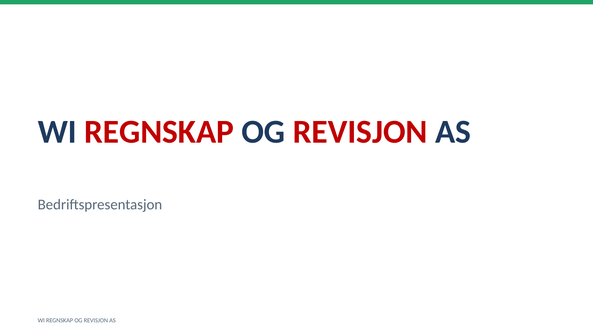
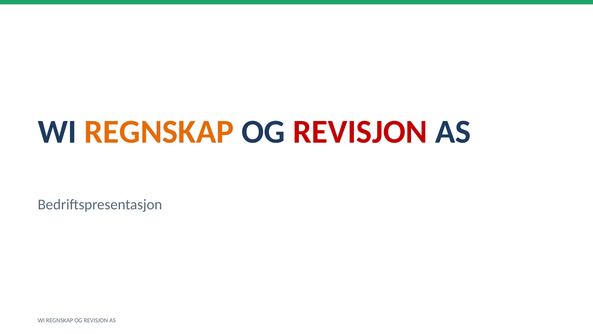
REGNSKAP at (159, 132) colour: red -> orange
